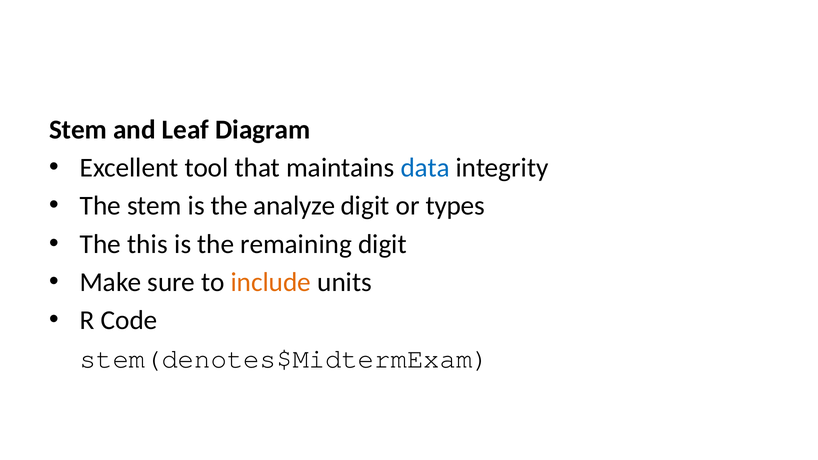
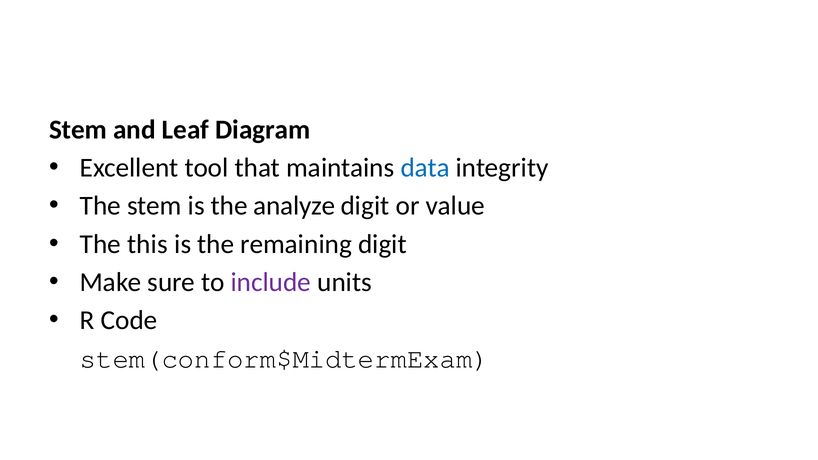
types: types -> value
include colour: orange -> purple
stem(denotes$MidtermExam: stem(denotes$MidtermExam -> stem(conform$MidtermExam
